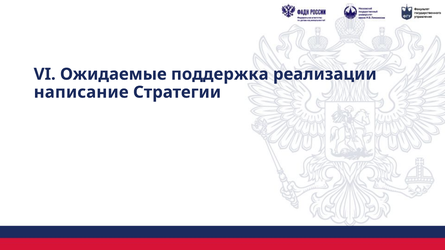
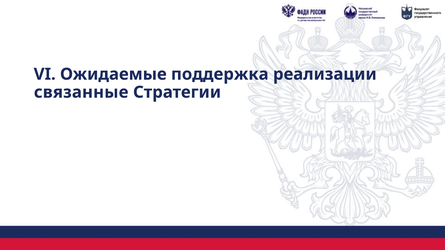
написание: написание -> связанные
